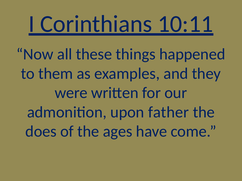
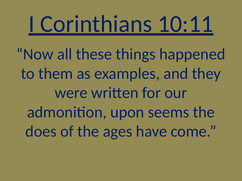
father: father -> seems
